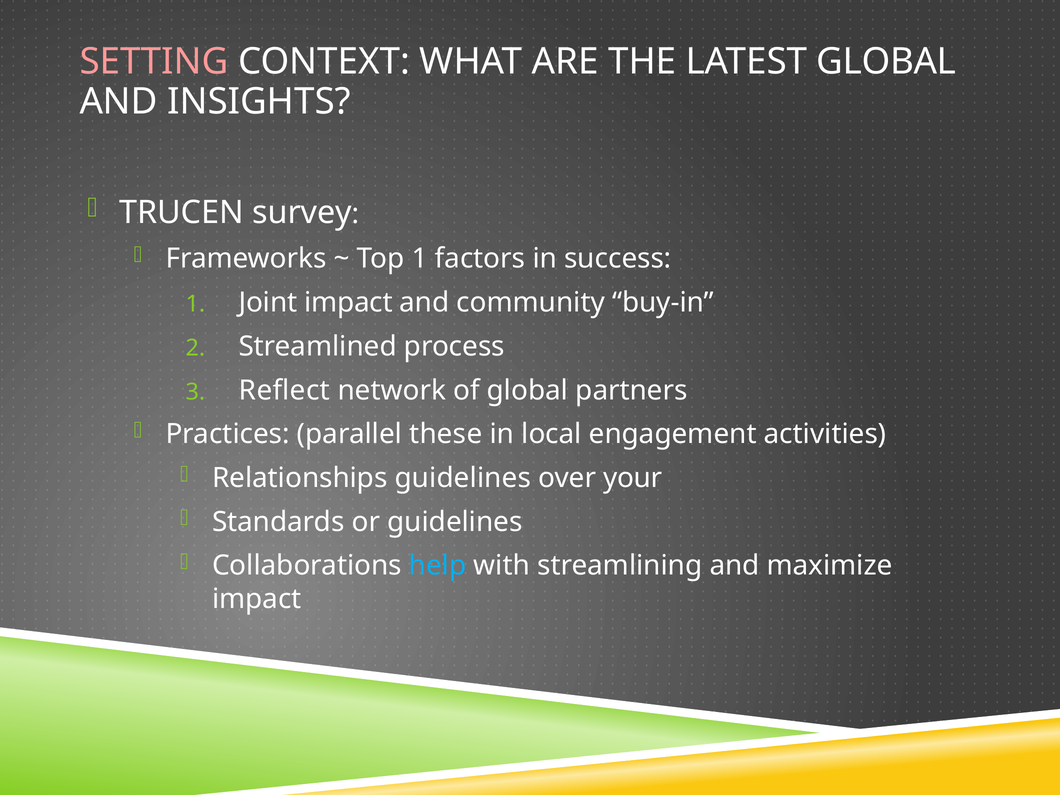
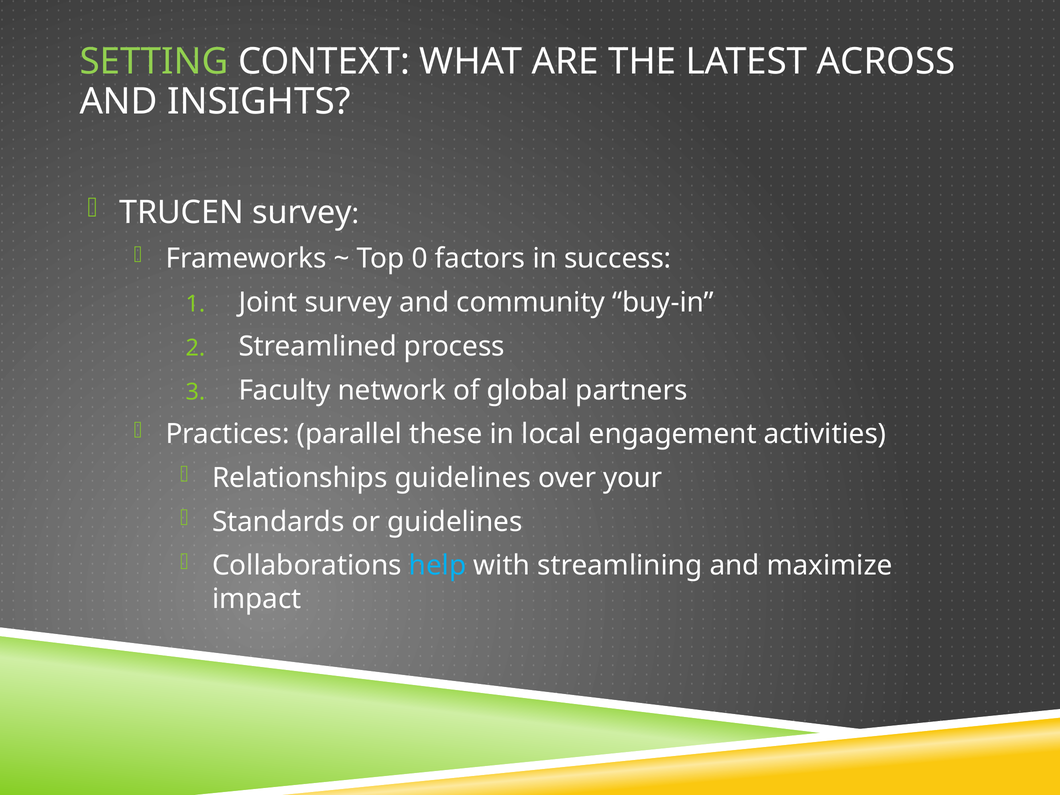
SETTING colour: pink -> light green
LATEST GLOBAL: GLOBAL -> ACROSS
Top 1: 1 -> 0
Joint impact: impact -> survey
Reflect: Reflect -> Faculty
